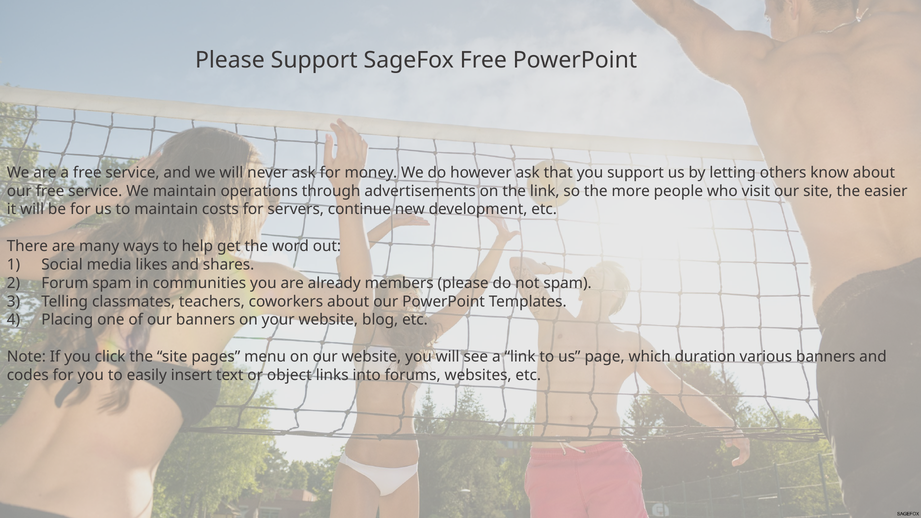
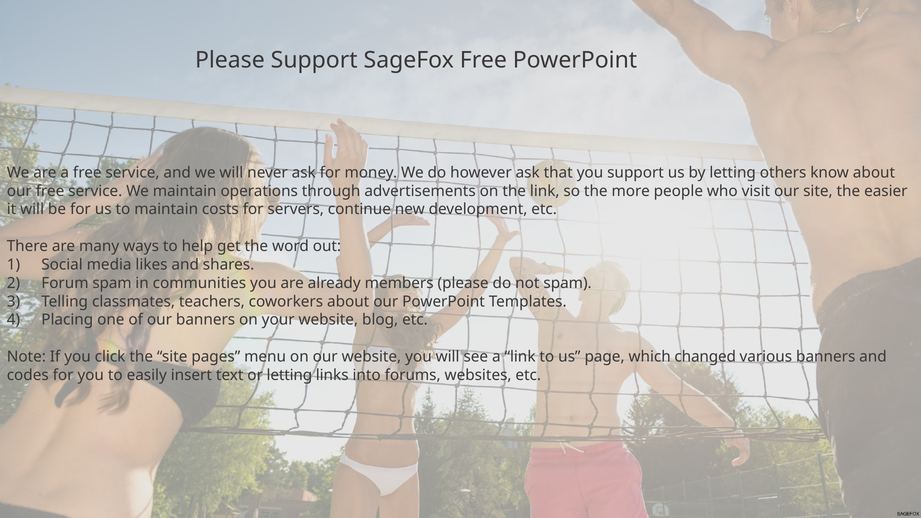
duration: duration -> changed
or object: object -> letting
